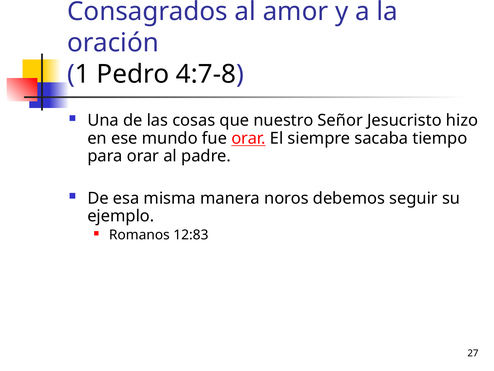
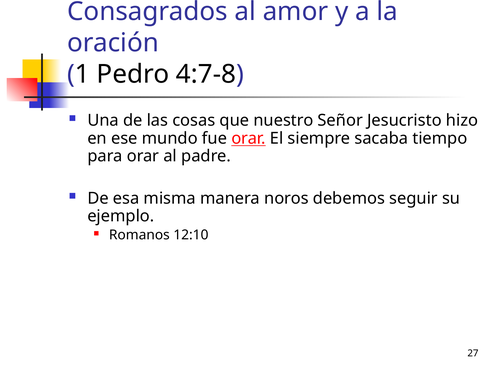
12:83: 12:83 -> 12:10
